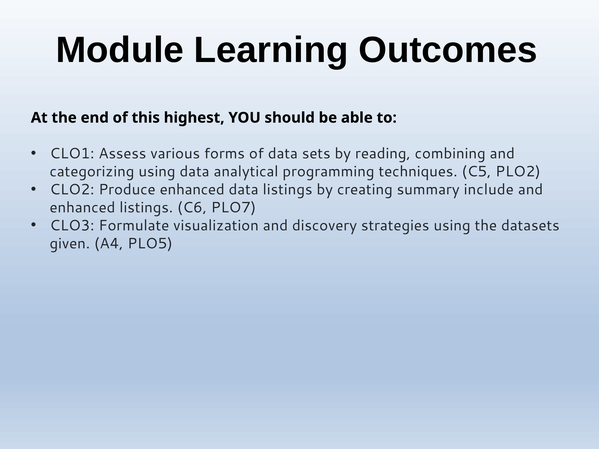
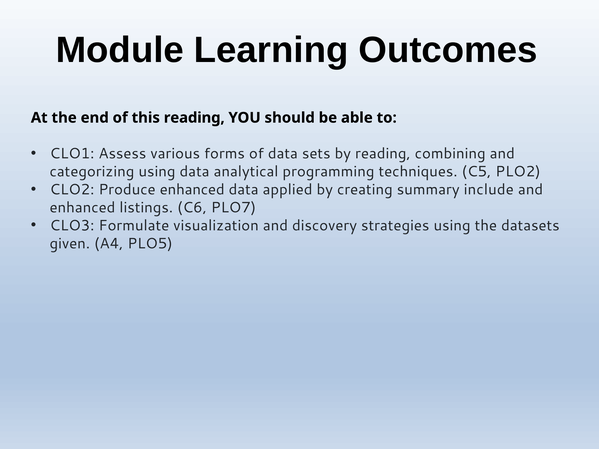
this highest: highest -> reading
data listings: listings -> applied
